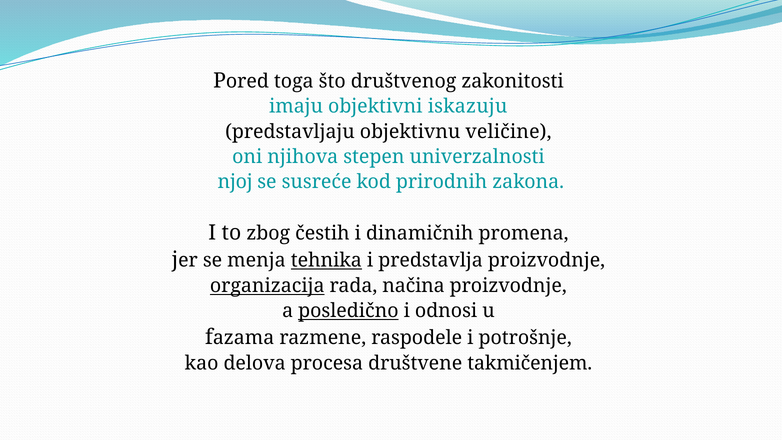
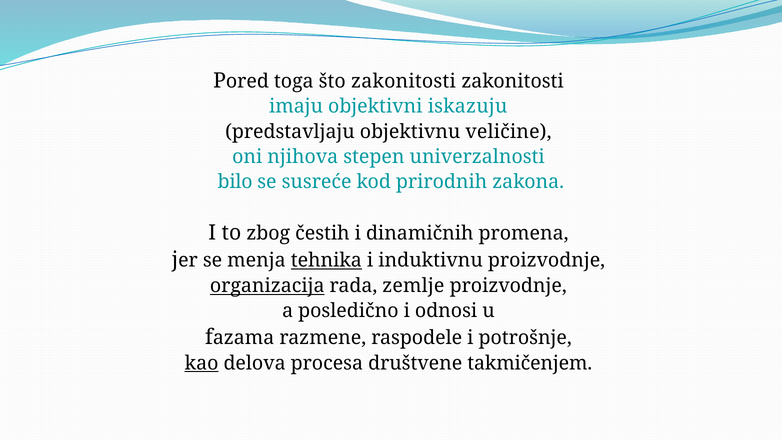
što društvenog: društvenog -> zakonitosti
njoj: njoj -> bilo
predstavlja: predstavlja -> induktivnu
načina: načina -> zemlje
posledično underline: present -> none
kao underline: none -> present
